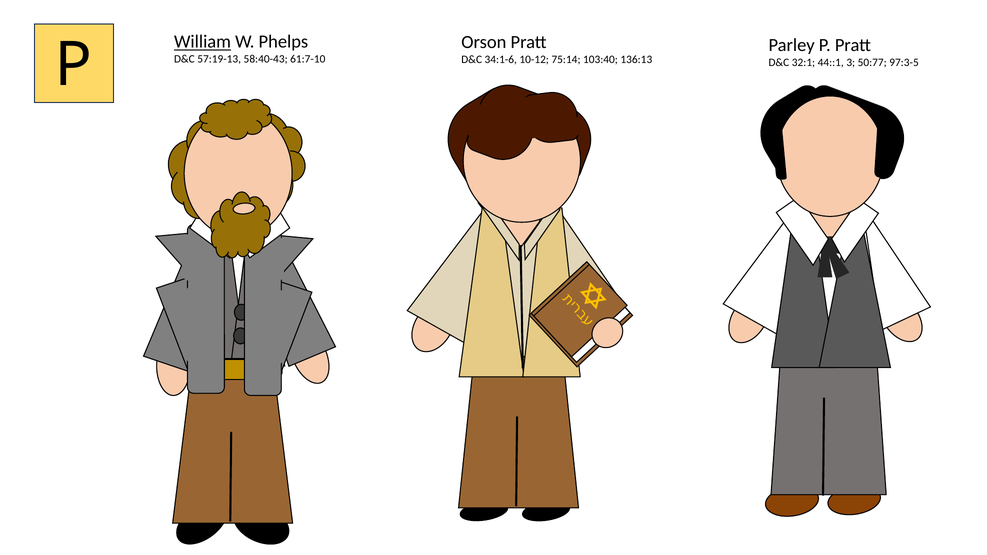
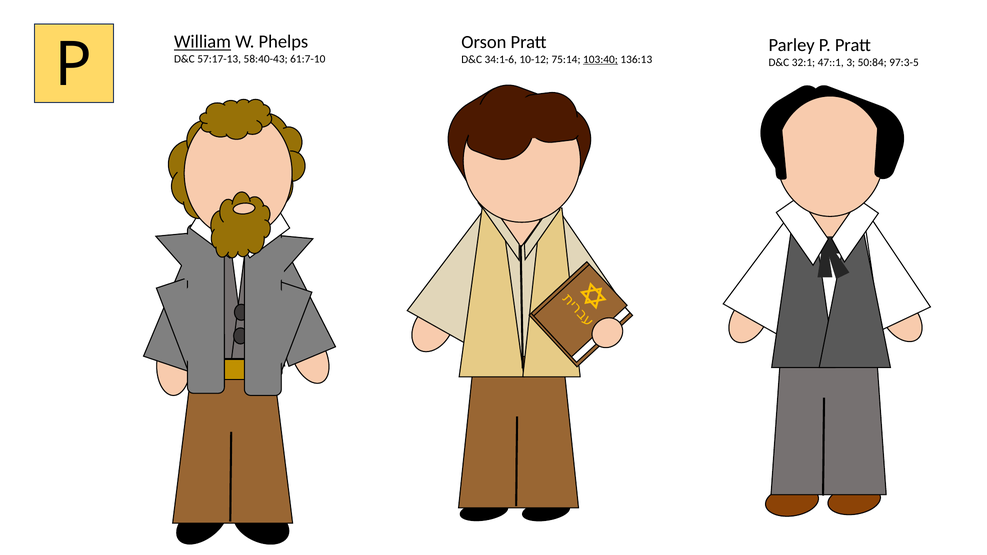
57:19-13: 57:19-13 -> 57:17-13
103:40 underline: none -> present
44::1: 44::1 -> 47::1
50:77: 50:77 -> 50:84
